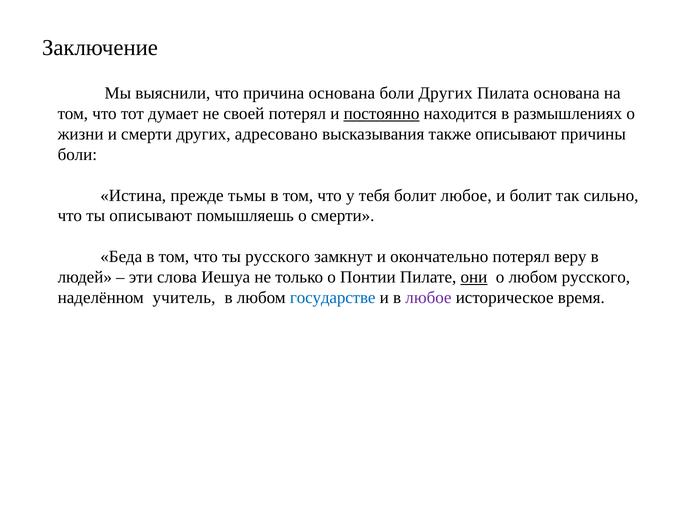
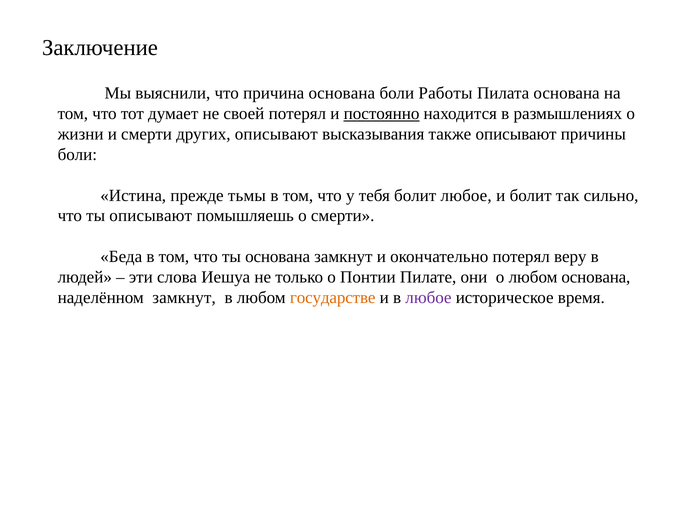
боли Других: Других -> Работы
других адресовано: адресовано -> описывают
ты русского: русского -> основана
они underline: present -> none
любом русского: русского -> основана
наделённом учитель: учитель -> замкнут
государстве colour: blue -> orange
